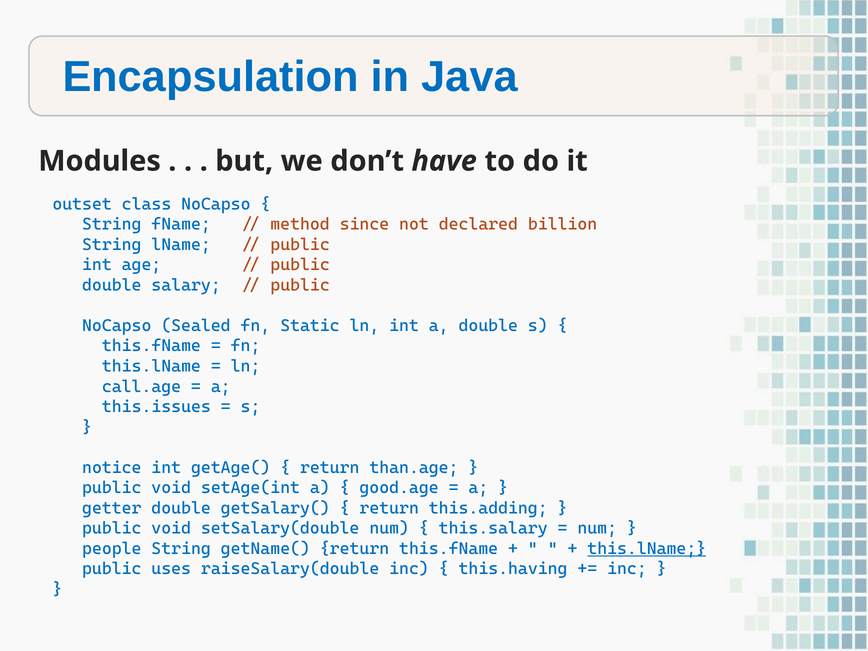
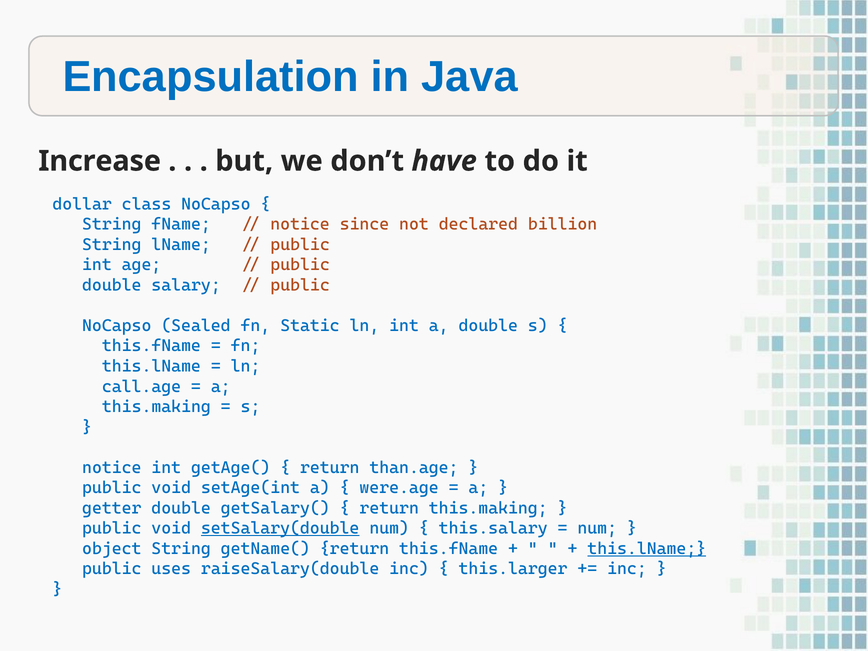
Modules: Modules -> Increase
outset: outset -> dollar
method at (300, 224): method -> notice
this.issues at (156, 407): this.issues -> this.making
good.age: good.age -> were.age
return this.adding: this.adding -> this.making
setSalary(double underline: none -> present
people: people -> object
this.having: this.having -> this.larger
